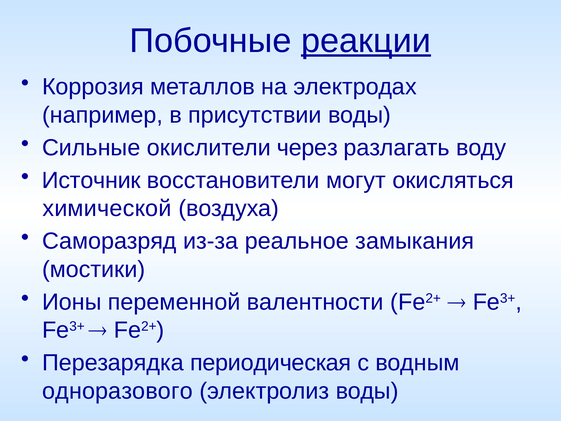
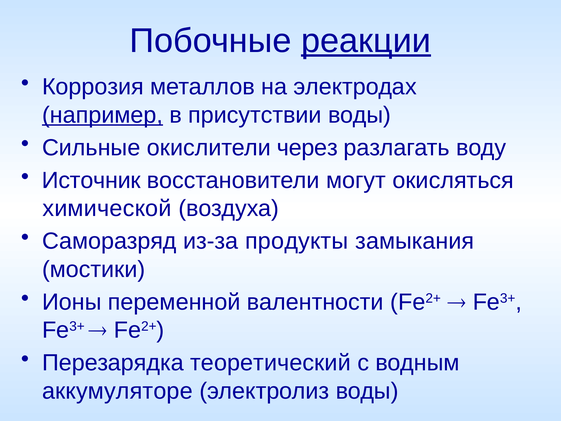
например underline: none -> present
реальное: реальное -> продукты
периодическая: периодическая -> теоретический
одноразового: одноразового -> аккумуляторе
